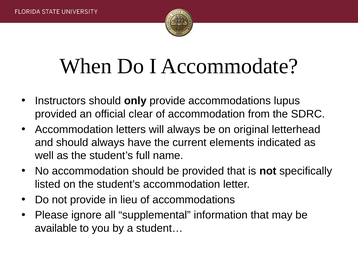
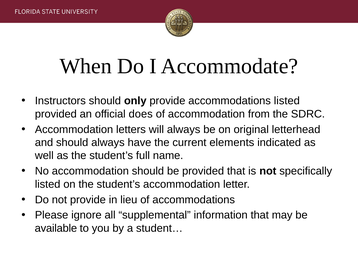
accommodations lupus: lupus -> listed
clear: clear -> does
